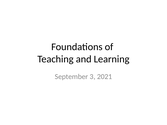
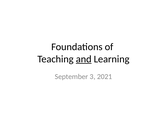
and underline: none -> present
